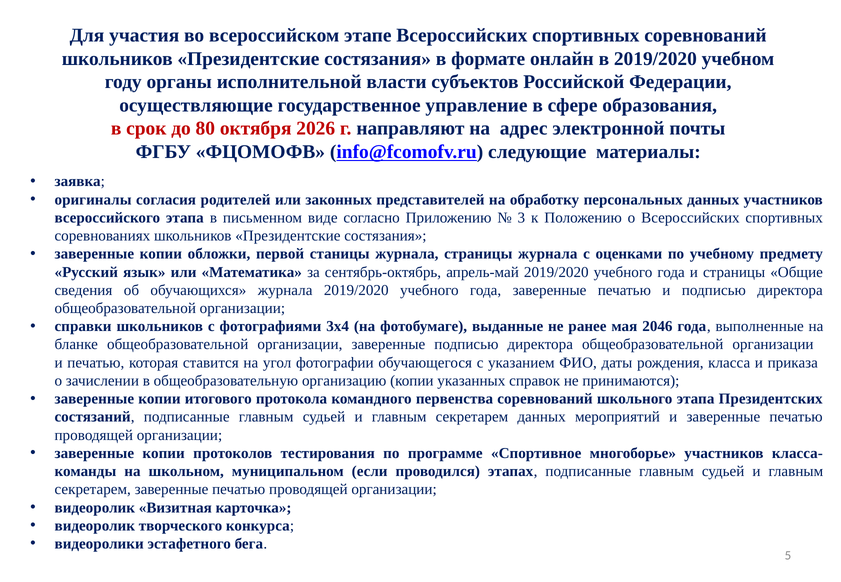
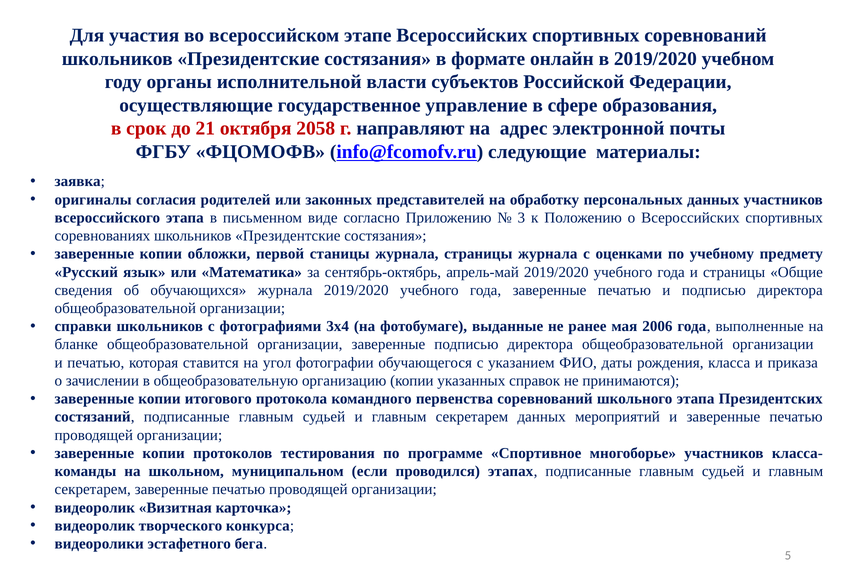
80: 80 -> 21
2026: 2026 -> 2058
2046: 2046 -> 2006
